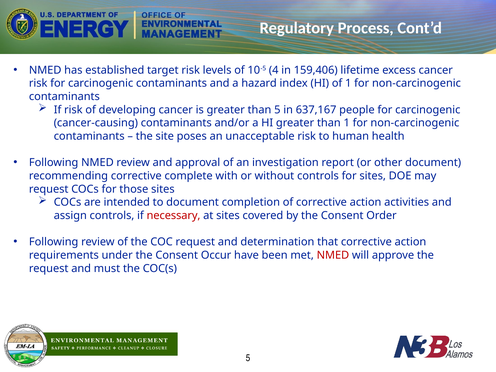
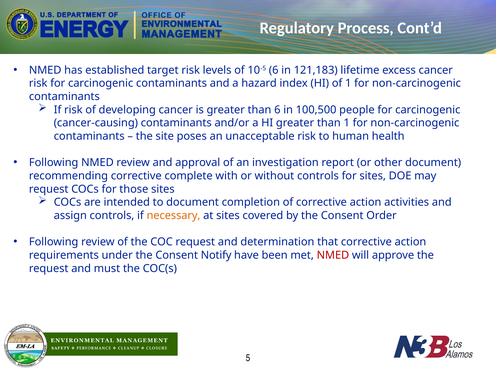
10-5 4: 4 -> 6
159,406: 159,406 -> 121,183
than 5: 5 -> 6
637,167: 637,167 -> 100,500
necessary colour: red -> orange
Occur: Occur -> Notify
